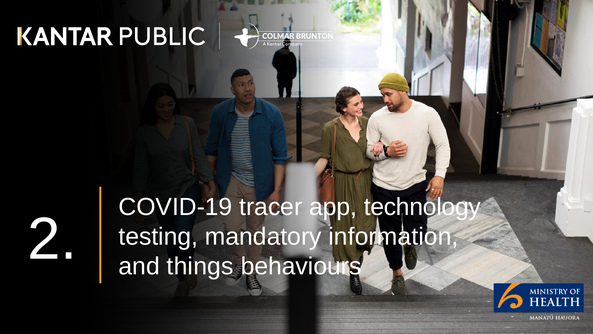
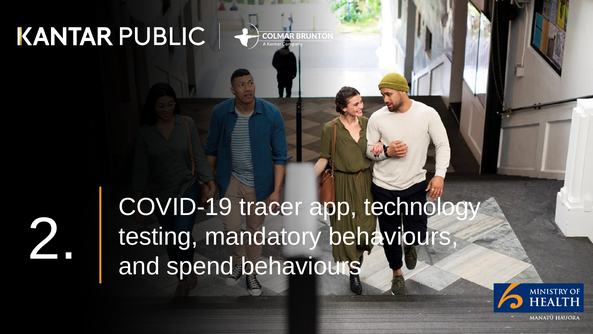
mandatory information: information -> behaviours
things: things -> spend
